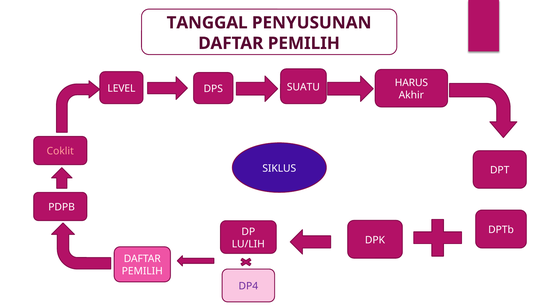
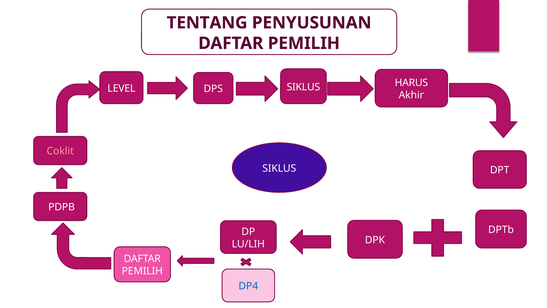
TANGGAL: TANGGAL -> TENTANG
DPS SUATU: SUATU -> SIKLUS
DP4 colour: purple -> blue
